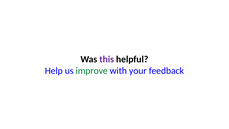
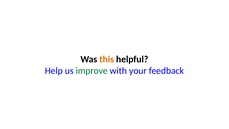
this colour: purple -> orange
